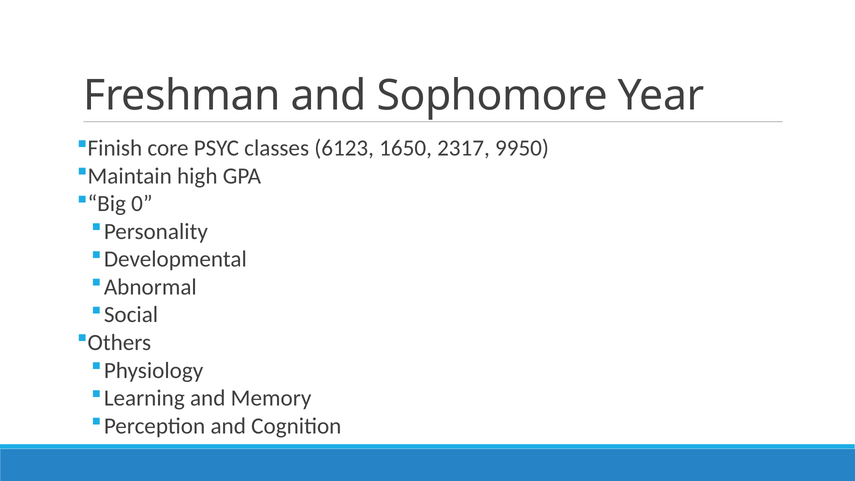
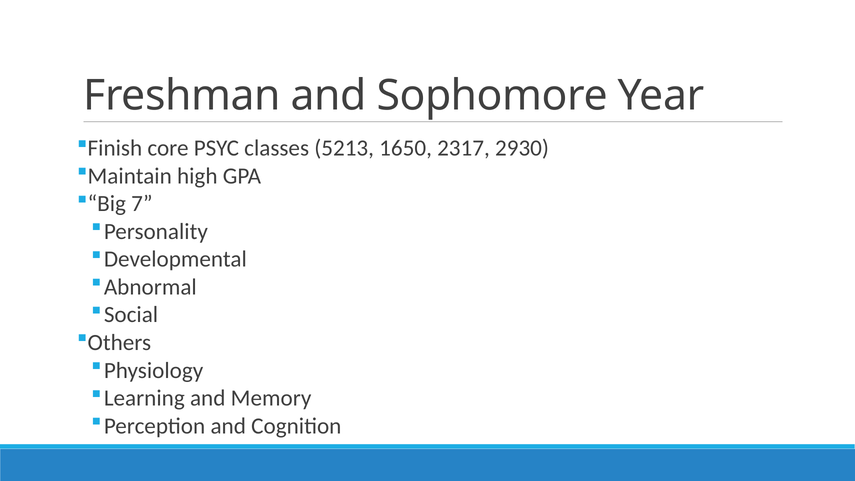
6123: 6123 -> 5213
9950: 9950 -> 2930
0: 0 -> 7
